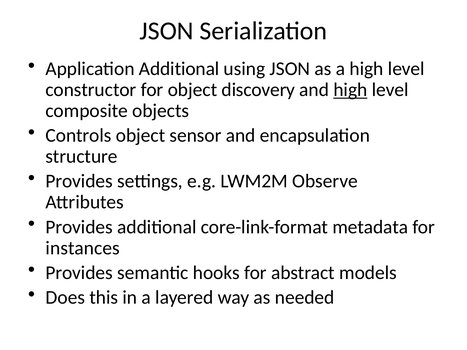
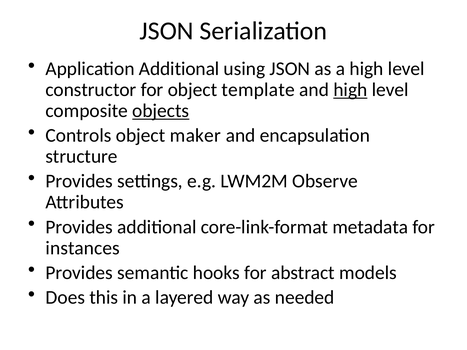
discovery: discovery -> template
objects underline: none -> present
sensor: sensor -> maker
